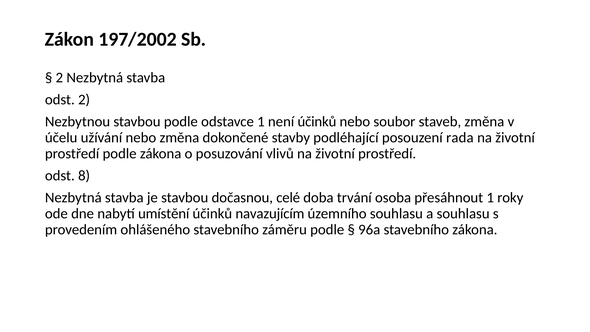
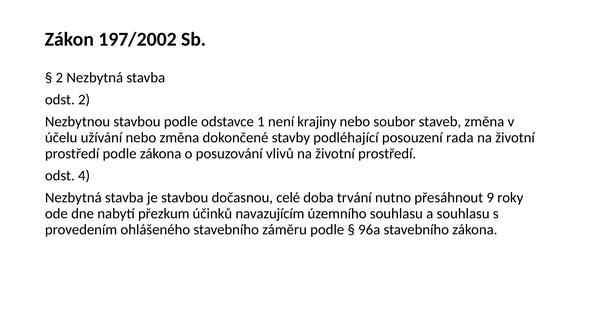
není účinků: účinků -> krajiny
8: 8 -> 4
osoba: osoba -> nutno
přesáhnout 1: 1 -> 9
umístění: umístění -> přezkum
